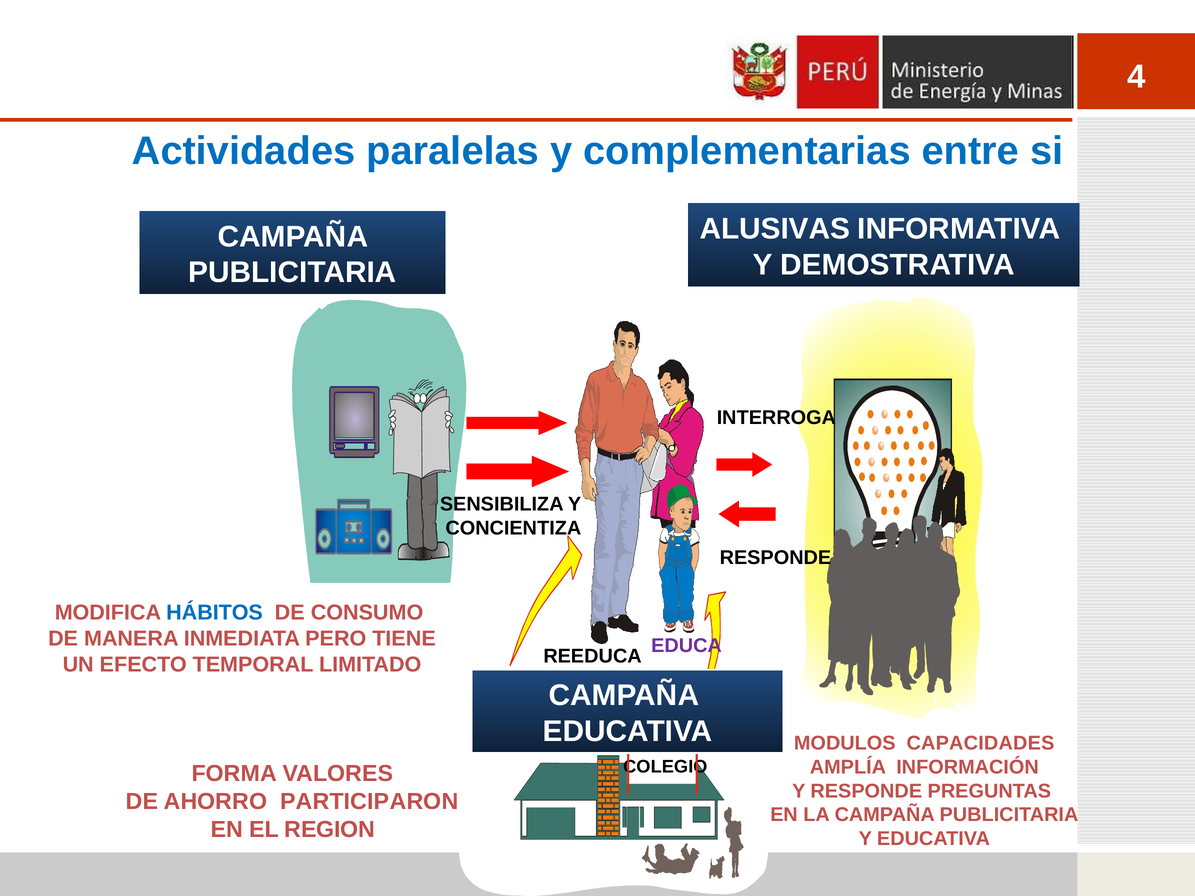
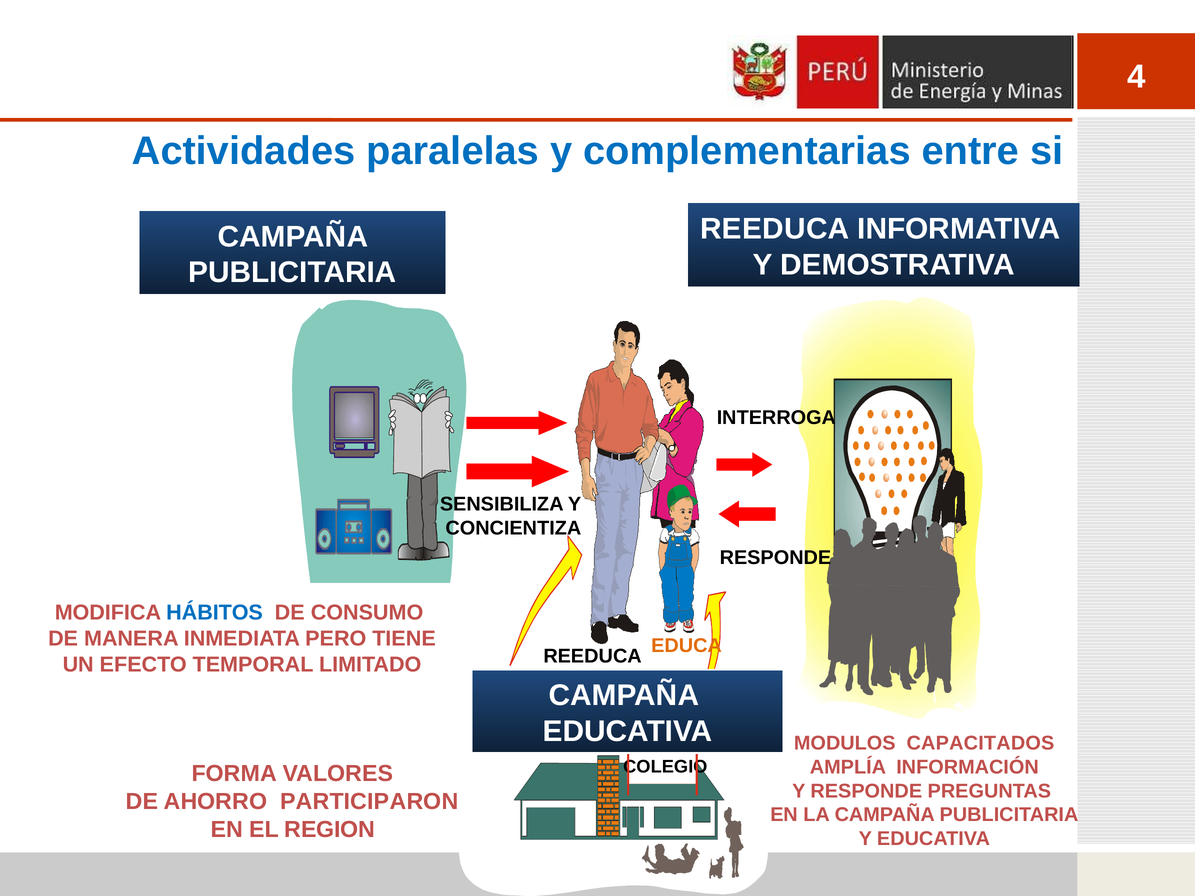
ALUSIVAS at (775, 229): ALUSIVAS -> REEDUCA
EDUCA colour: purple -> orange
CAPACIDADES: CAPACIDADES -> CAPACITADOS
